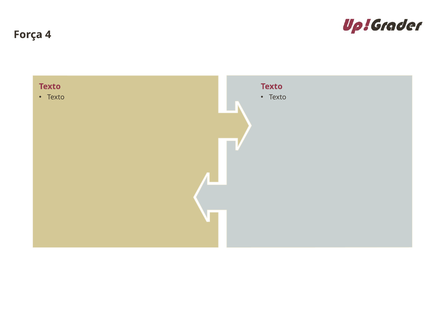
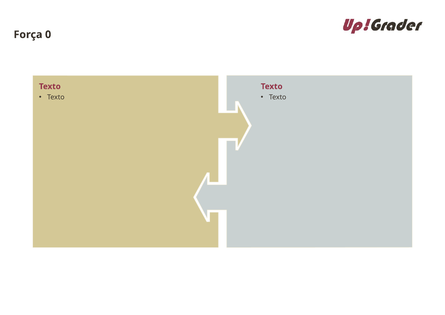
4: 4 -> 0
